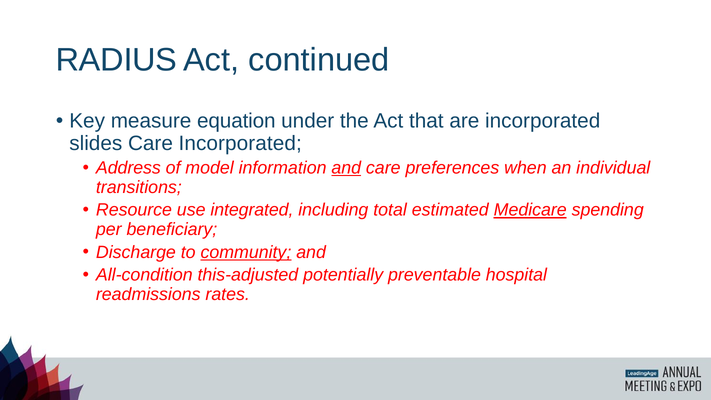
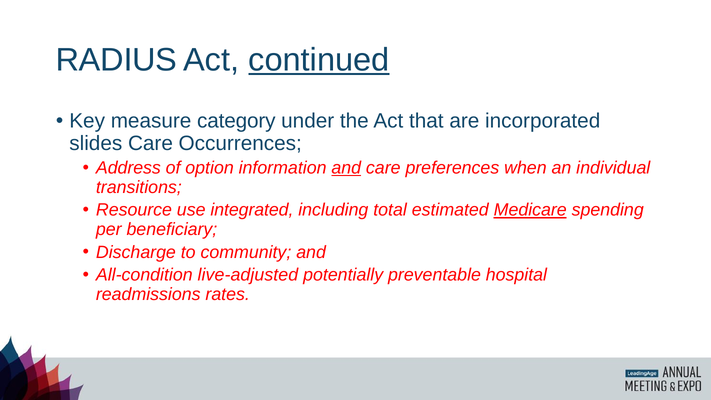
continued underline: none -> present
equation: equation -> category
Care Incorporated: Incorporated -> Occurrences
model: model -> option
community underline: present -> none
this-adjusted: this-adjusted -> live-adjusted
